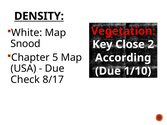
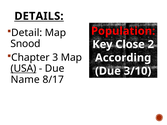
DENSITY: DENSITY -> DETAILS
White: White -> Detail
Vegetation: Vegetation -> Population
5: 5 -> 3
USA underline: none -> present
1/10: 1/10 -> 3/10
Check: Check -> Name
